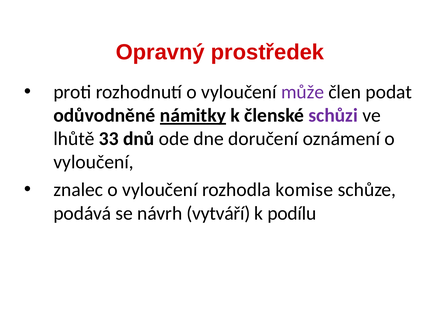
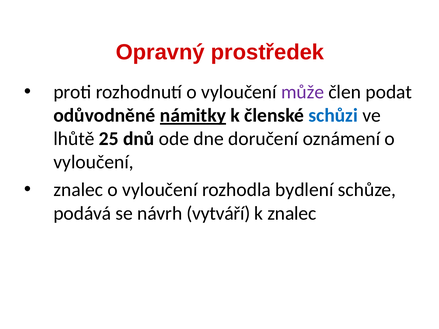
schůzi colour: purple -> blue
33: 33 -> 25
komise: komise -> bydlení
k podílu: podílu -> znalec
